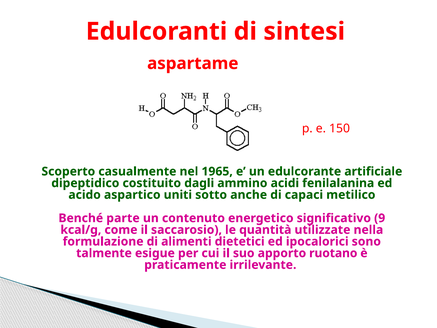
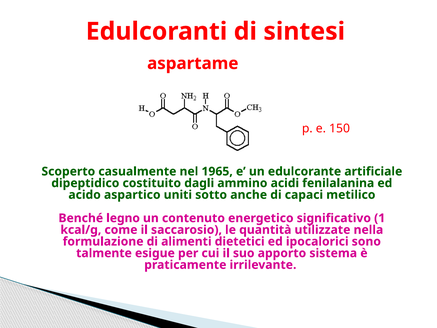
parte: parte -> legno
9: 9 -> 1
ruotano: ruotano -> sistema
